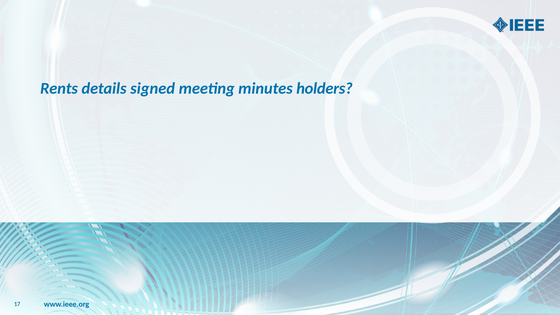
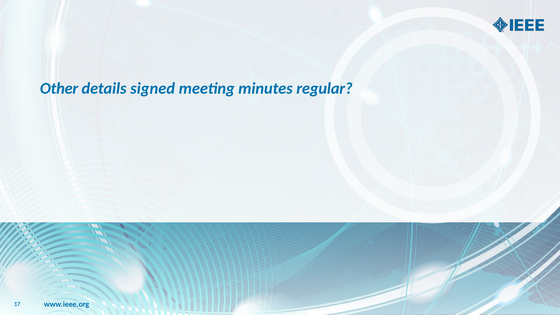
Rents: Rents -> Other
holders: holders -> regular
